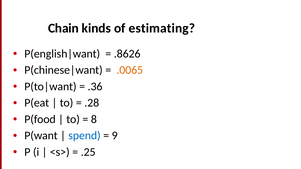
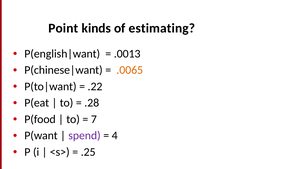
Chain: Chain -> Point
.8626: .8626 -> .0013
.36: .36 -> .22
8: 8 -> 7
spend colour: blue -> purple
9: 9 -> 4
